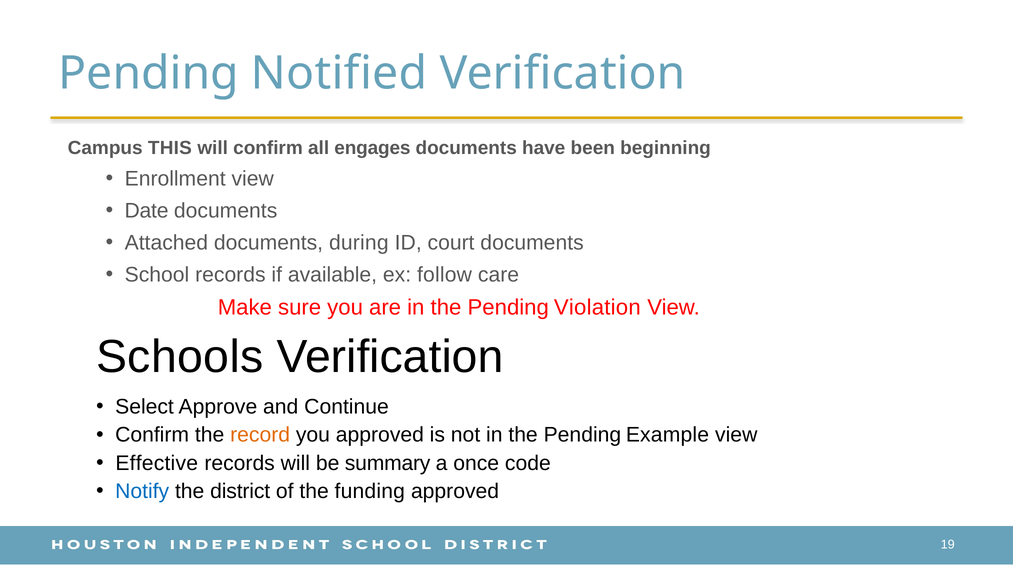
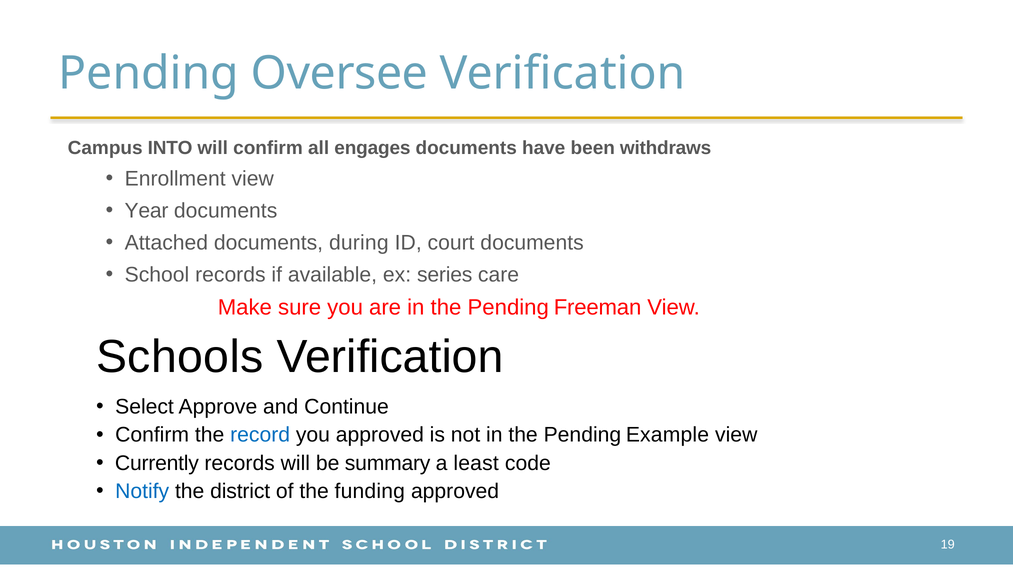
Notified: Notified -> Oversee
THIS: THIS -> INTO
beginning: beginning -> withdraws
Date: Date -> Year
follow: follow -> series
Violation: Violation -> Freeman
record colour: orange -> blue
Effective: Effective -> Currently
once: once -> least
